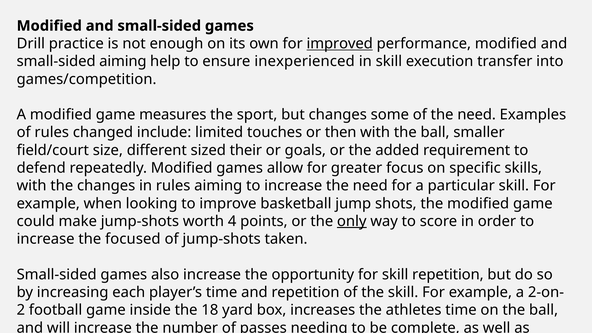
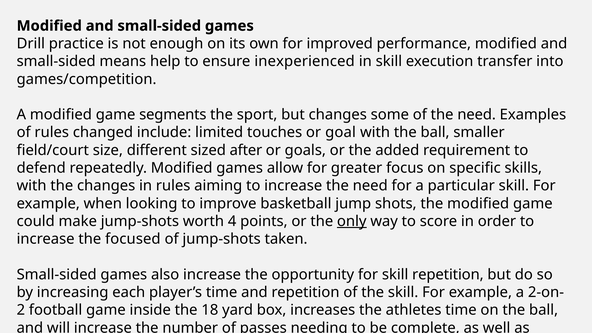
improved underline: present -> none
small-sided aiming: aiming -> means
measures: measures -> segments
then: then -> goal
their: their -> after
